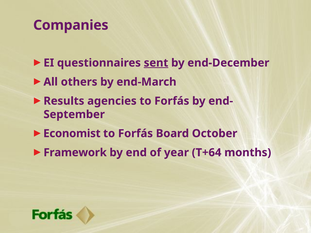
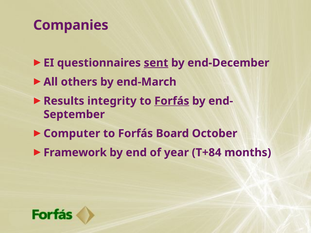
agencies: agencies -> integrity
Forfás at (172, 101) underline: none -> present
Economist: Economist -> Computer
T+64: T+64 -> T+84
